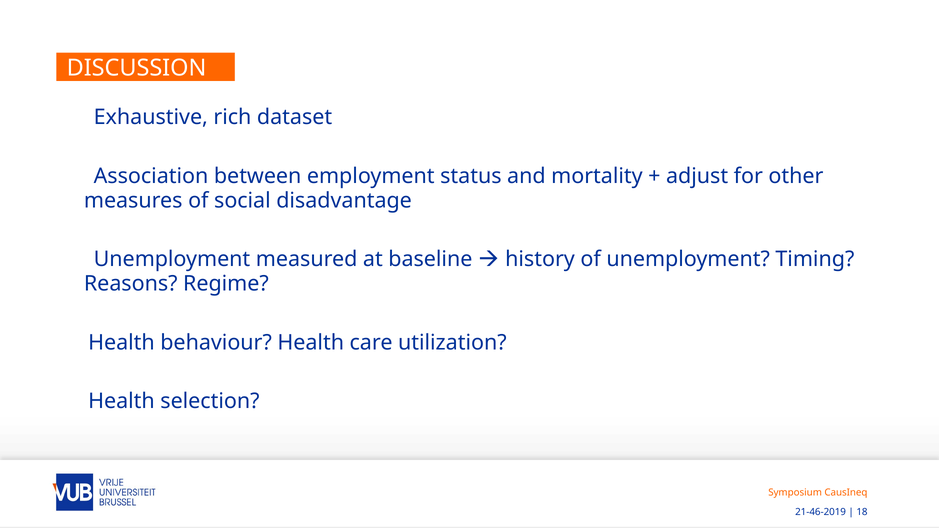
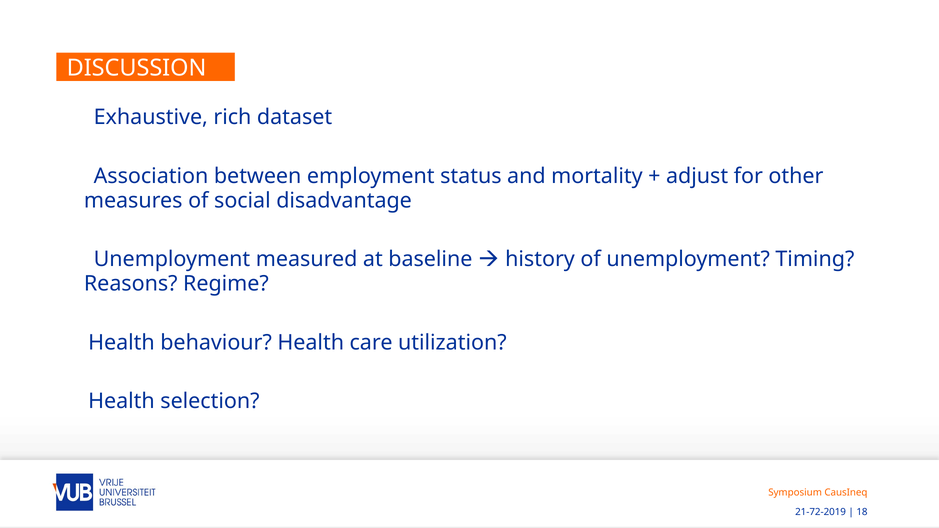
21-46-2019: 21-46-2019 -> 21-72-2019
